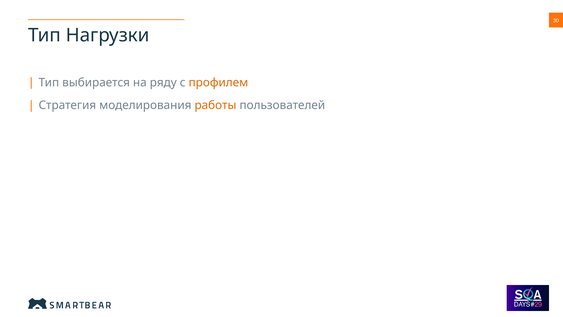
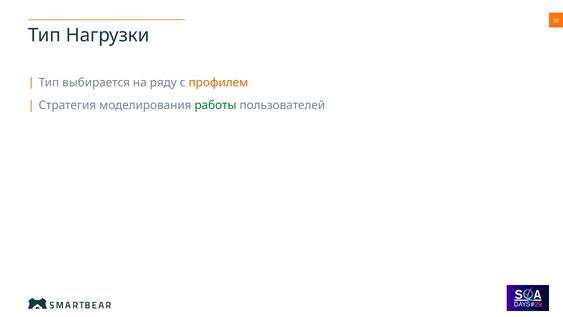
работы colour: orange -> green
